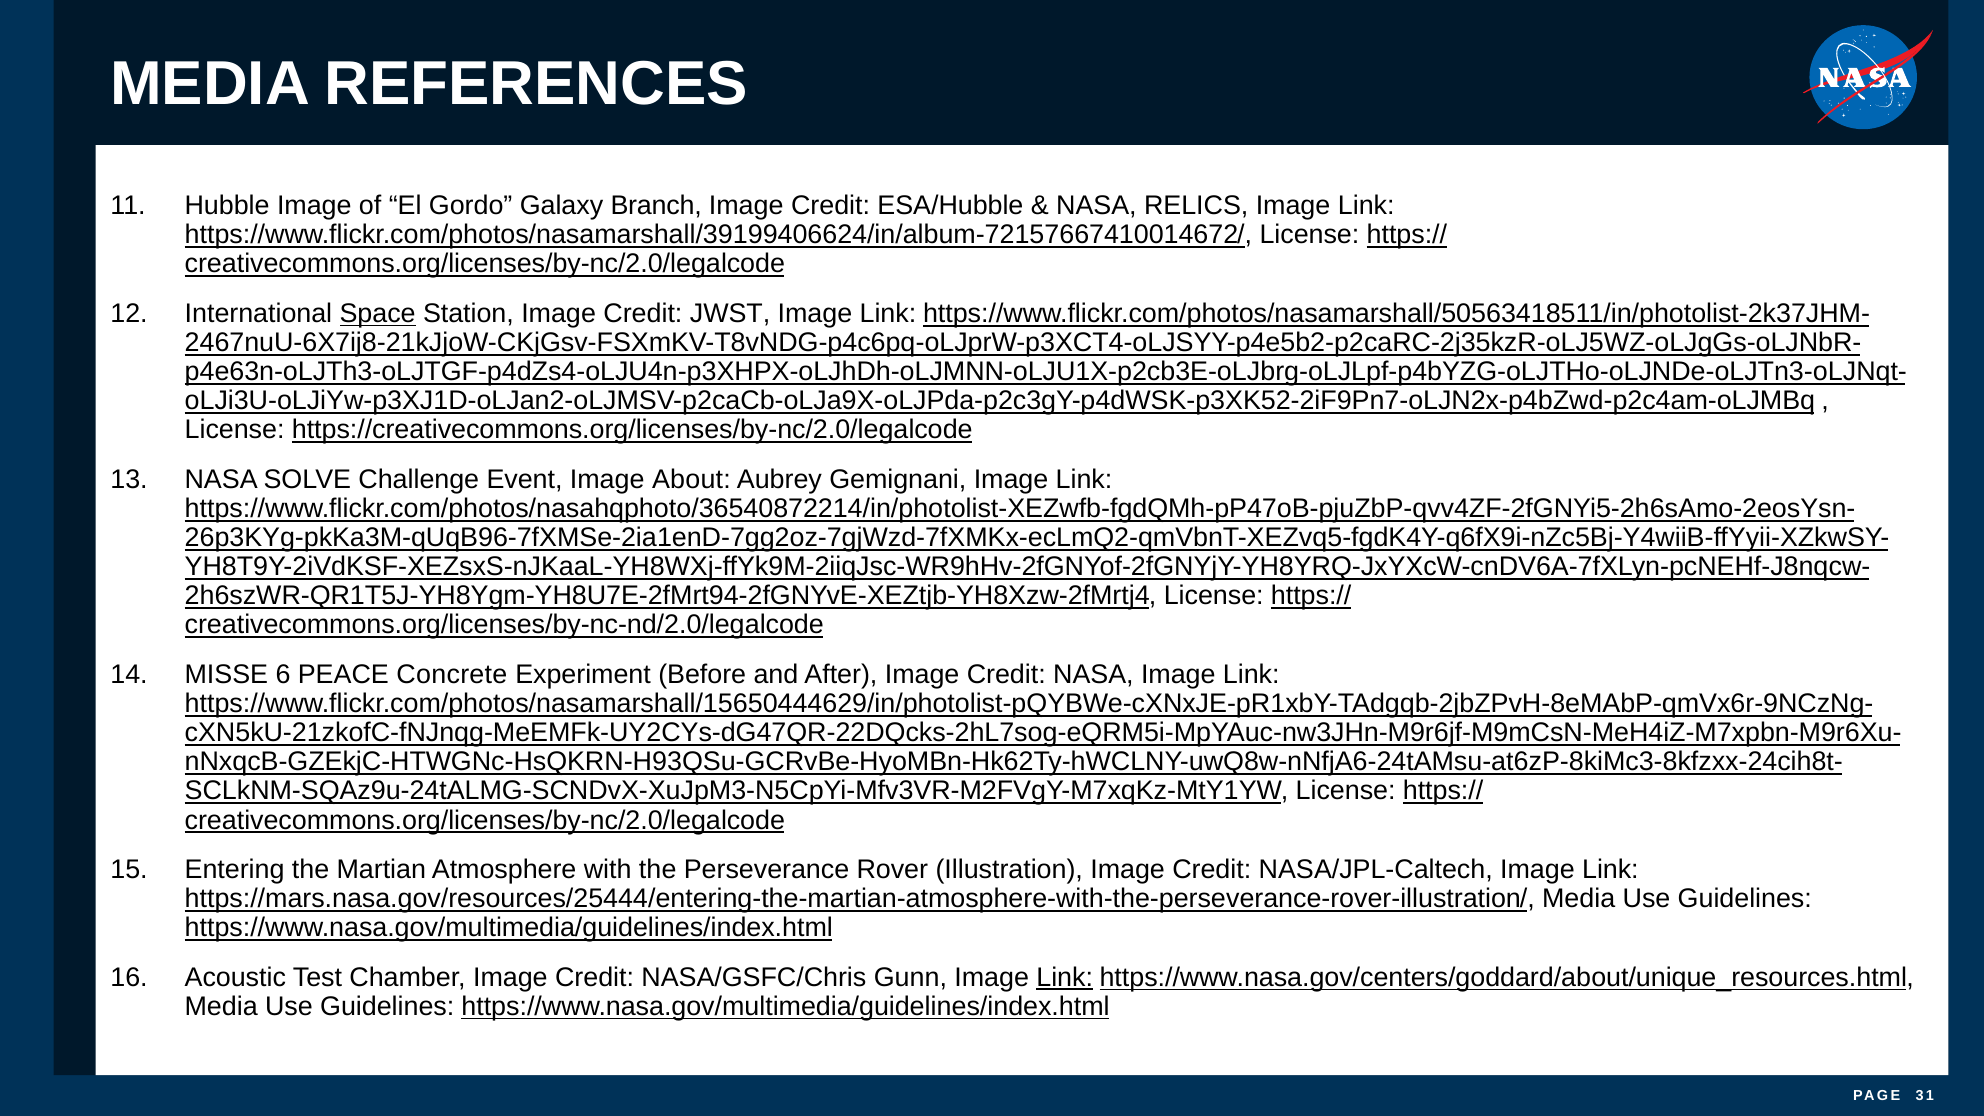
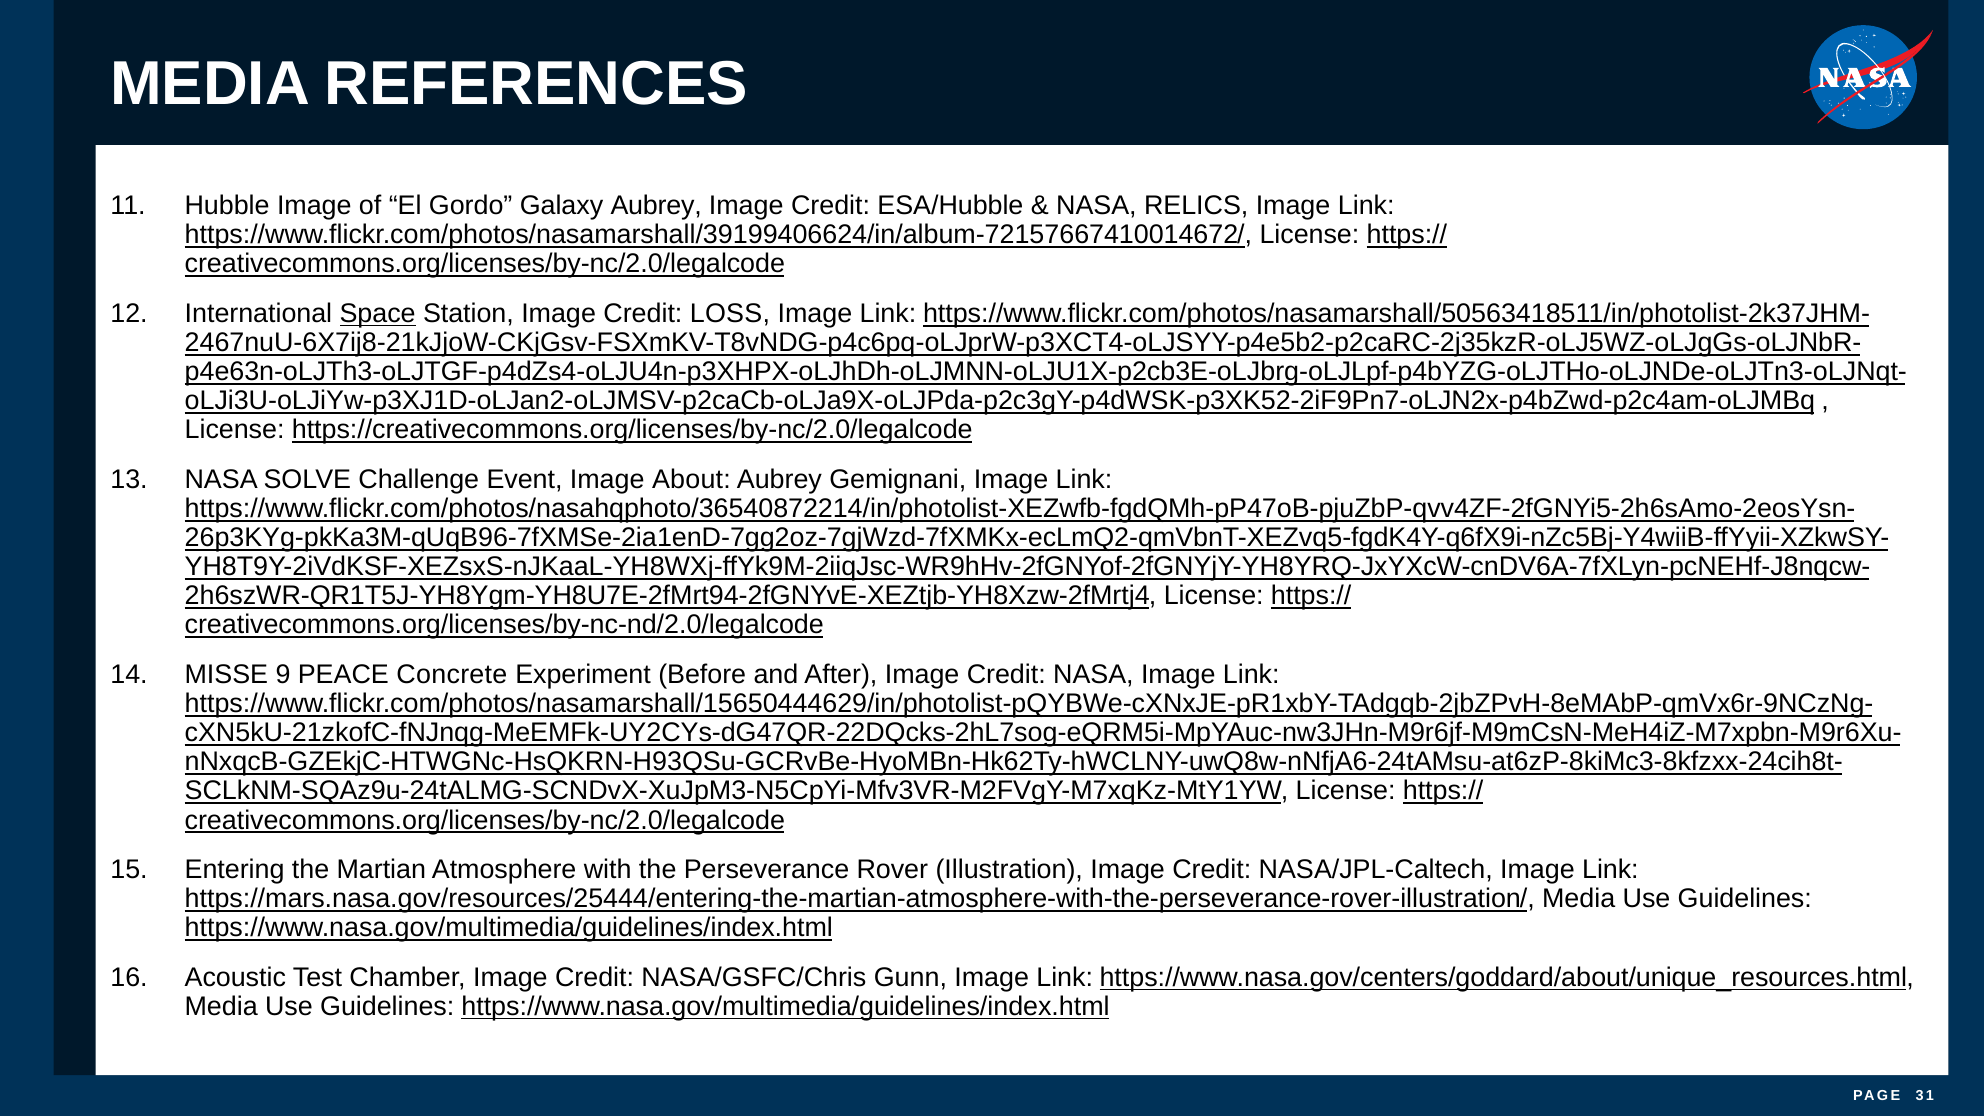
Galaxy Branch: Branch -> Aubrey
JWST: JWST -> LOSS
6: 6 -> 9
Link at (1065, 978) underline: present -> none
